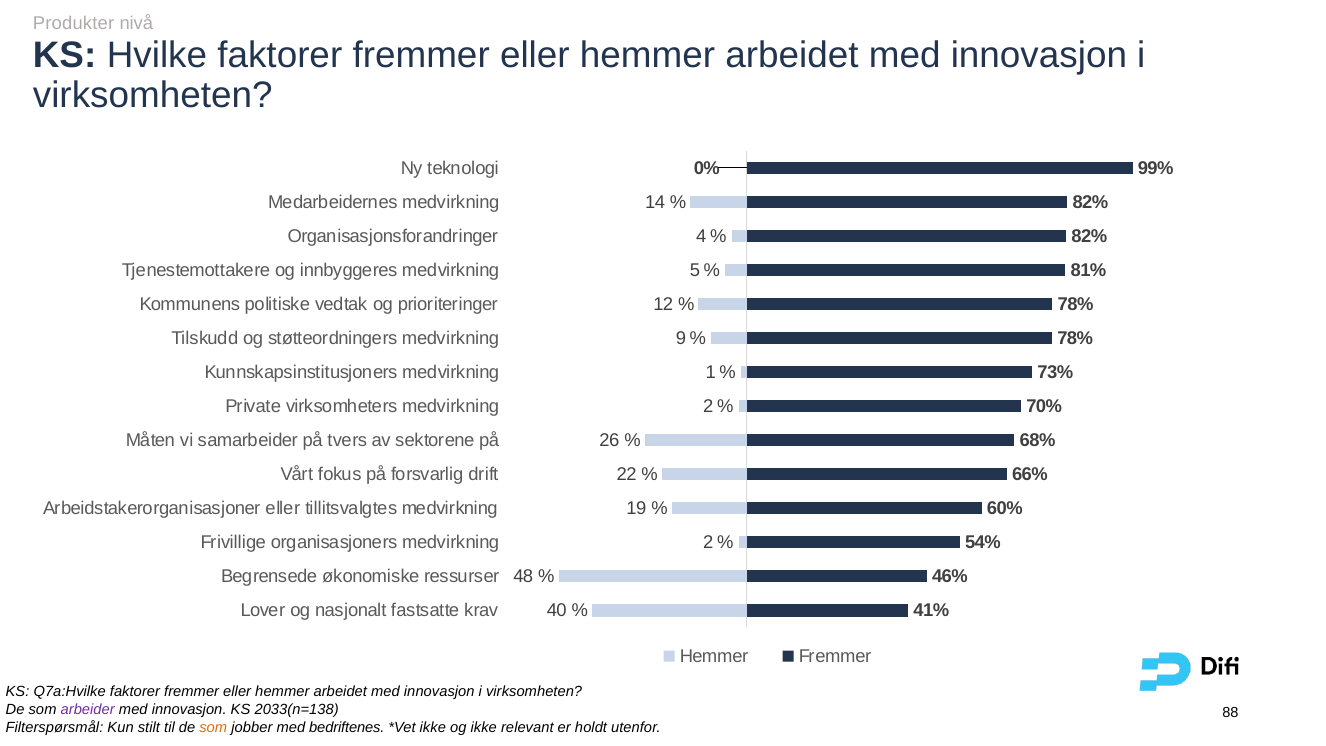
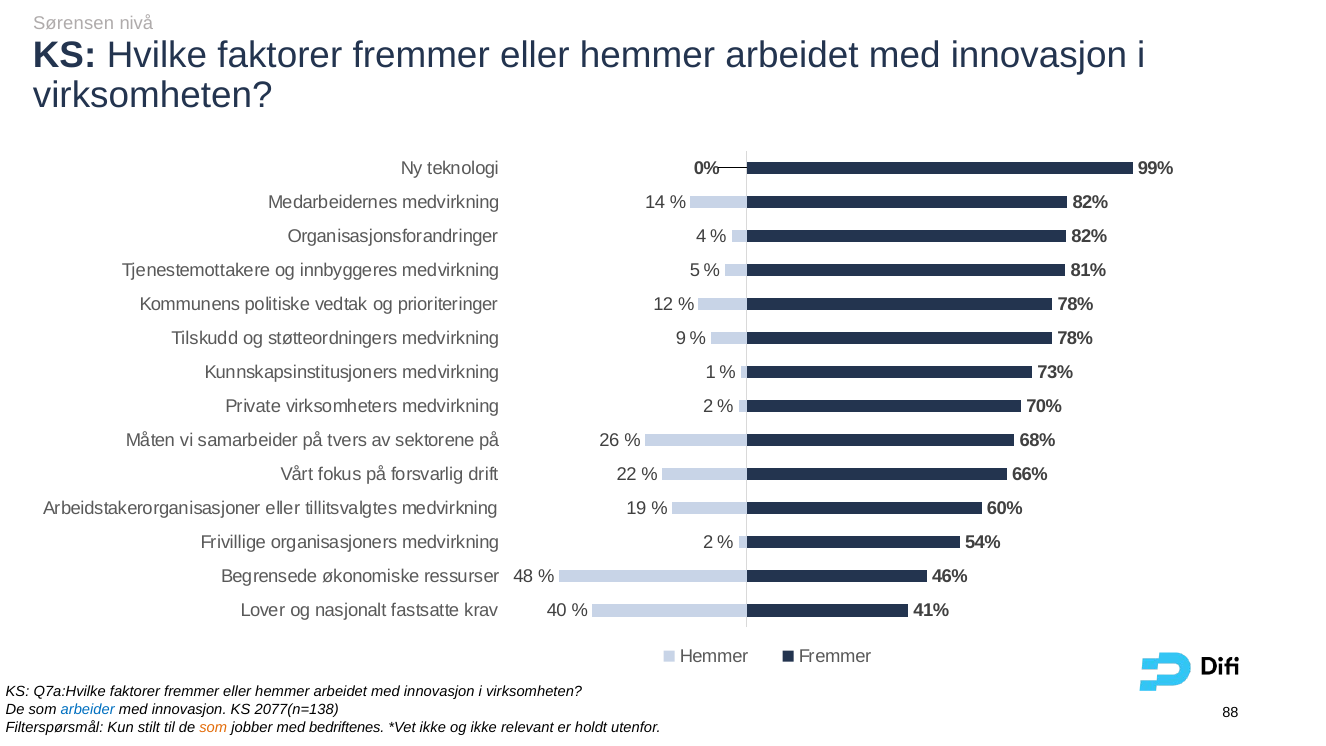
Produkter: Produkter -> Sørensen
arbeider colour: purple -> blue
2033(n=138: 2033(n=138 -> 2077(n=138
